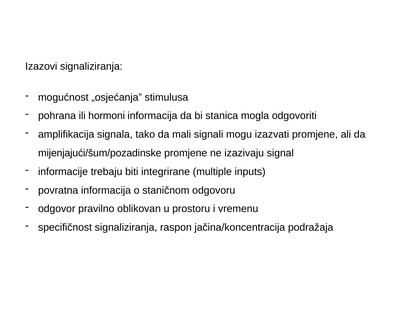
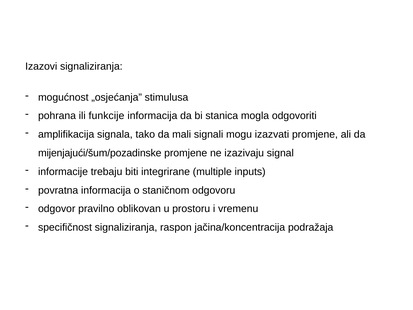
hormoni: hormoni -> funkcije
